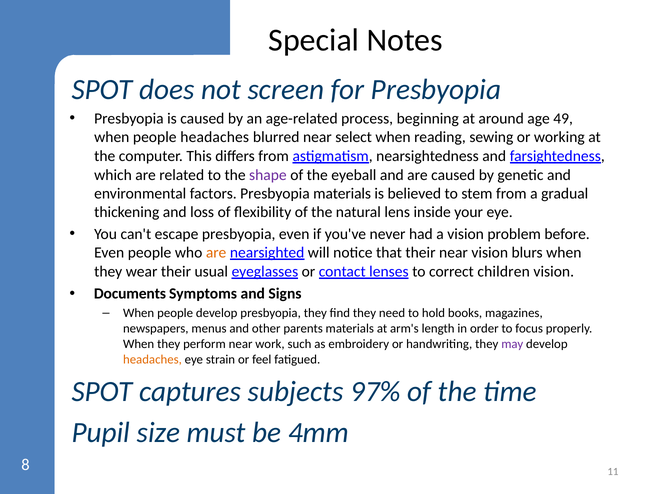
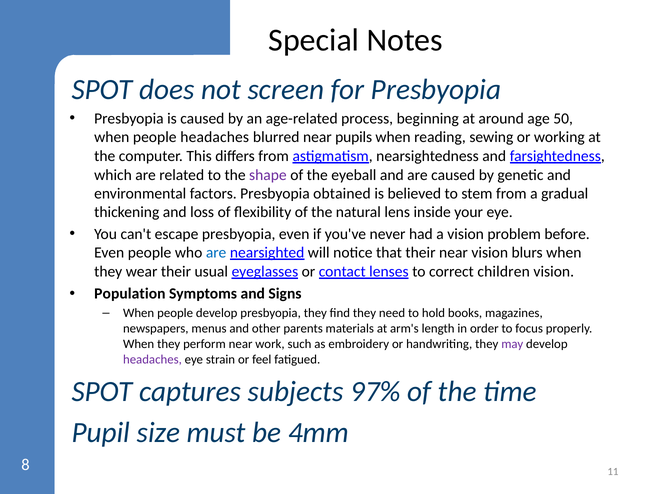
49: 49 -> 50
select: select -> pupils
Presbyopia materials: materials -> obtained
are at (216, 252) colour: orange -> blue
Documents: Documents -> Population
headaches at (152, 359) colour: orange -> purple
